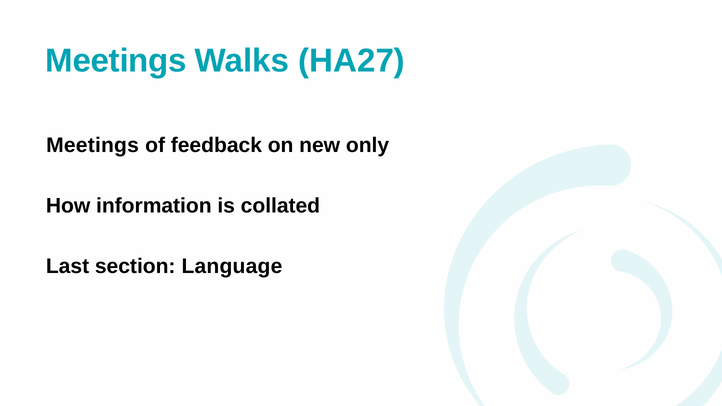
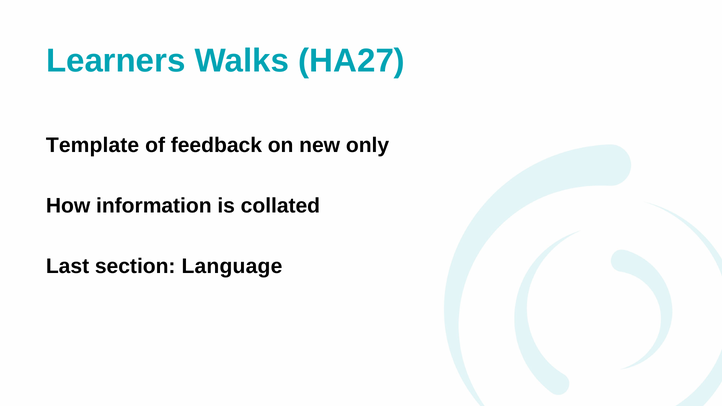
Meetings at (116, 61): Meetings -> Learners
Meetings at (93, 145): Meetings -> Template
